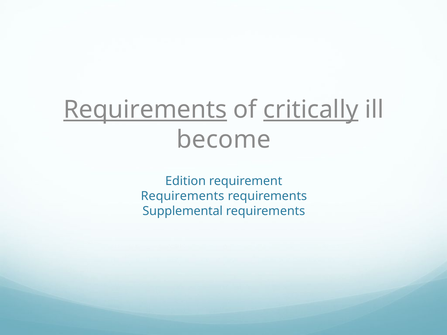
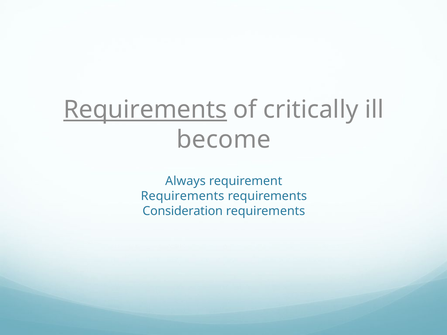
critically underline: present -> none
Edition: Edition -> Always
Supplemental: Supplemental -> Consideration
